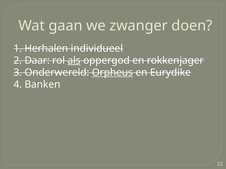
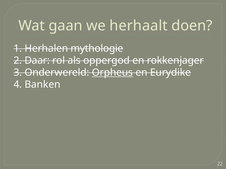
zwanger: zwanger -> herhaalt
individueel: individueel -> mythologie
als underline: present -> none
